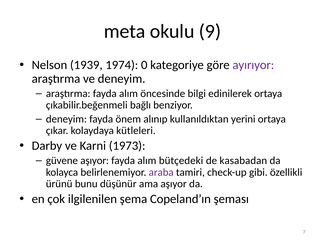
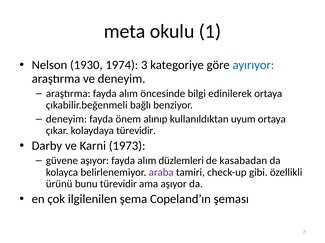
9: 9 -> 1
1939: 1939 -> 1930
0: 0 -> 3
ayırıyor colour: purple -> blue
yerini: yerini -> uyum
kolaydaya kütleleri: kütleleri -> türevidir
bütçedeki: bütçedeki -> düzlemleri
bunu düşünür: düşünür -> türevidir
